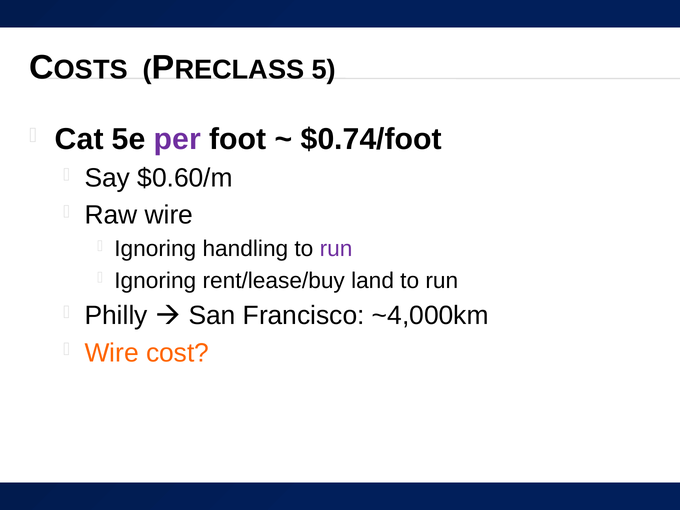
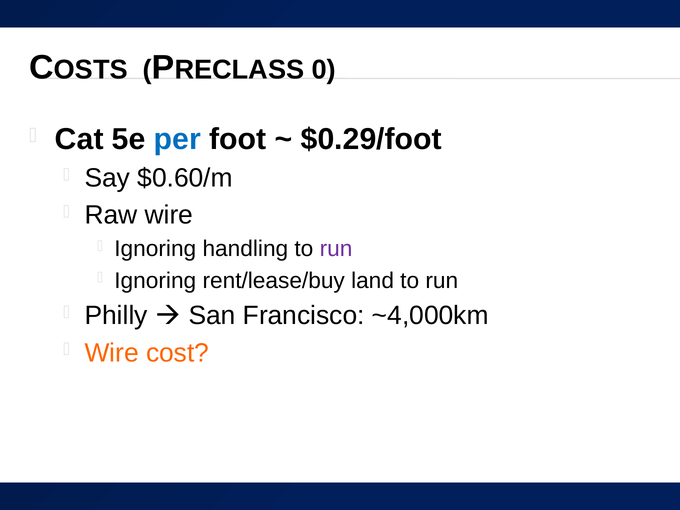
5: 5 -> 0
per colour: purple -> blue
$0.74/foot: $0.74/foot -> $0.29/foot
